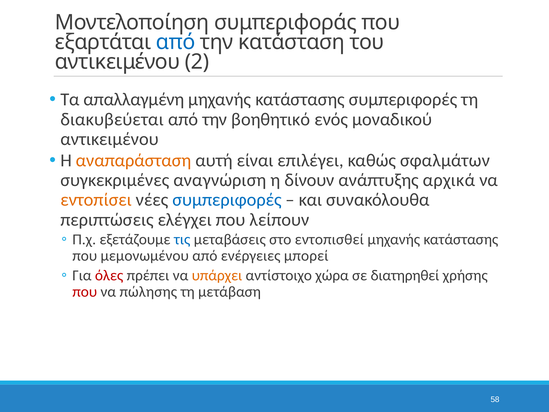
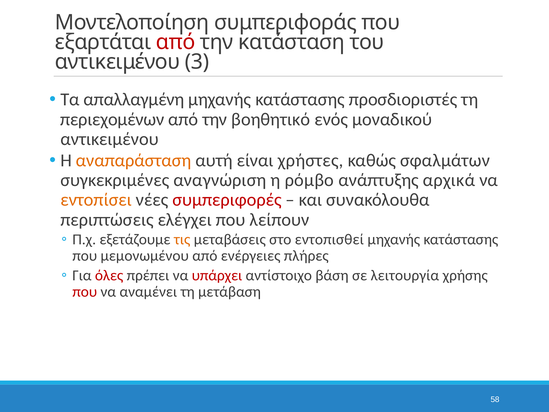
από at (176, 42) colour: blue -> red
2: 2 -> 3
κατάστασης συμπεριφορές: συμπεριφορές -> προσδιοριστές
διακυβεύεται: διακυβεύεται -> περιεχομένων
επιλέγει: επιλέγει -> χρήστες
δίνουν: δίνουν -> ρόμβο
συμπεριφορές at (227, 200) colour: blue -> red
τις colour: blue -> orange
μπορεί: μπορεί -> πλήρες
υπάρχει colour: orange -> red
χώρα: χώρα -> βάση
διατηρηθεί: διατηρηθεί -> λειτουργία
πώλησης: πώλησης -> αναμένει
